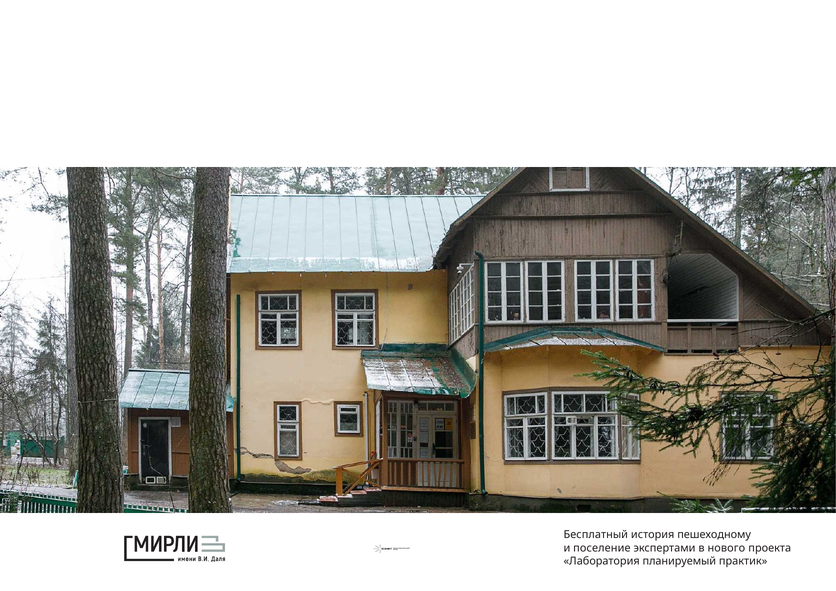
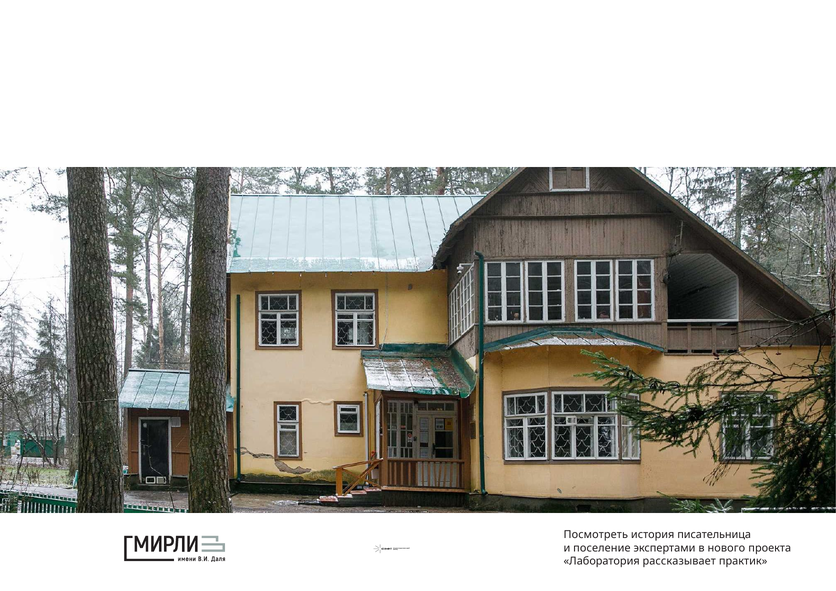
Бесплатный: Бесплатный -> Посмотреть
пешеходному: пешеходному -> писательница
планируемый: планируемый -> рассказывает
